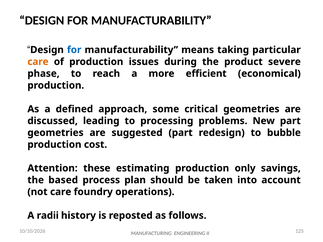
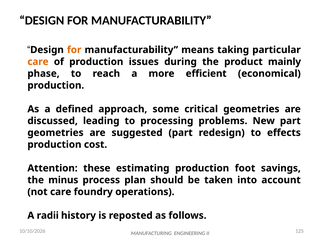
for at (74, 50) colour: blue -> orange
severe: severe -> mainly
bubble: bubble -> effects
only: only -> foot
based: based -> minus
